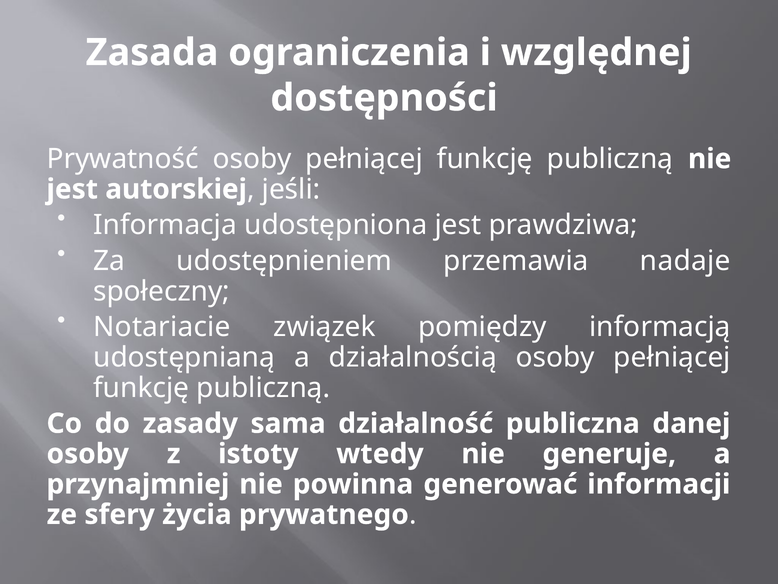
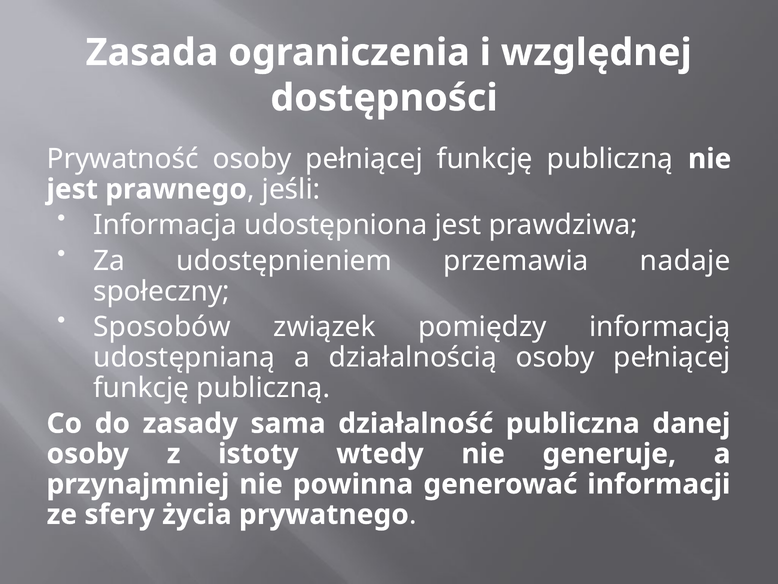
autorskiej: autorskiej -> prawnego
Notariacie: Notariacie -> Sposobów
